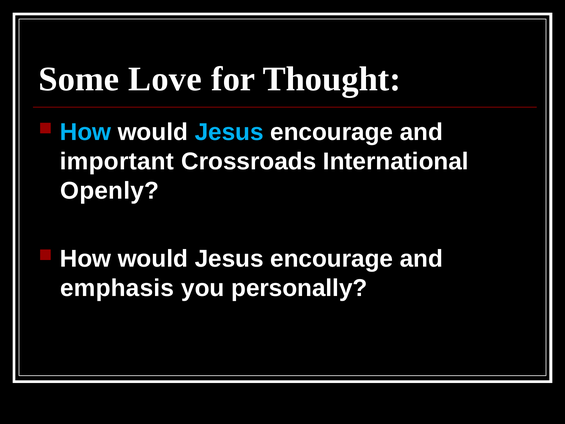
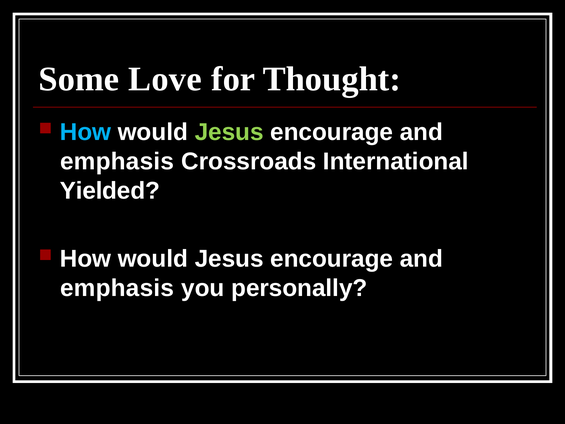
Jesus at (229, 132) colour: light blue -> light green
important at (117, 161): important -> emphasis
Openly: Openly -> Yielded
